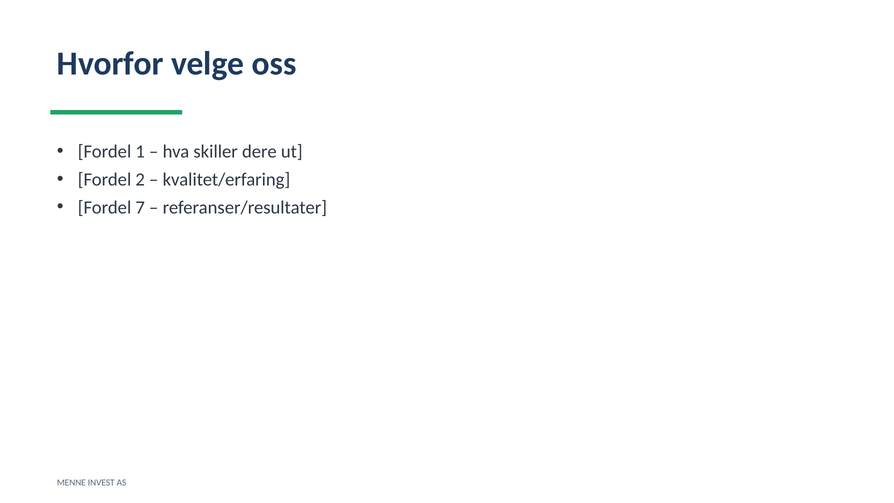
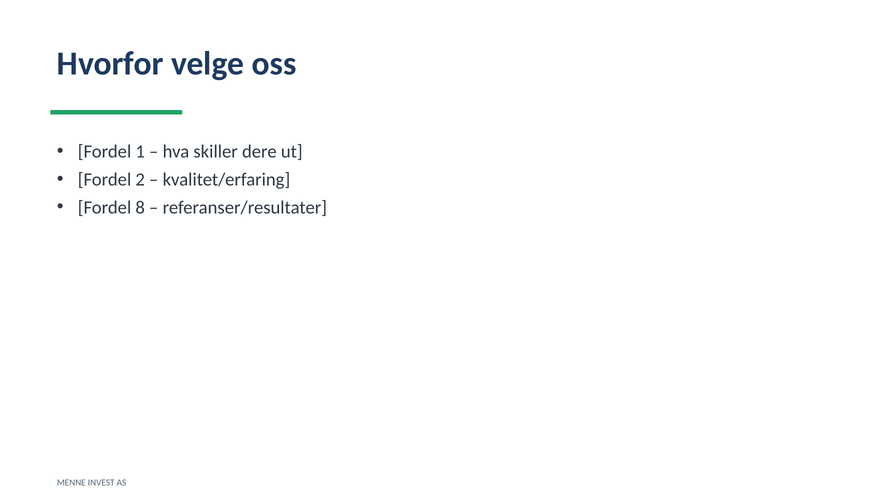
7: 7 -> 8
